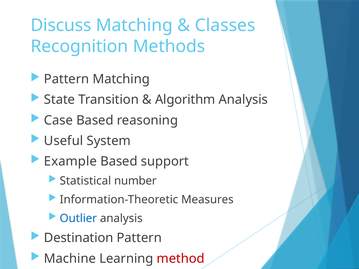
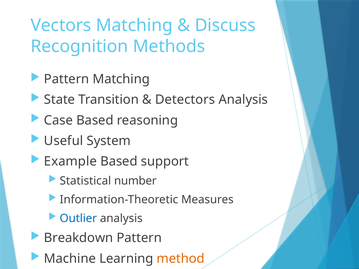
Discuss: Discuss -> Vectors
Classes: Classes -> Discuss
Algorithm: Algorithm -> Detectors
Destination: Destination -> Breakdown
method colour: red -> orange
